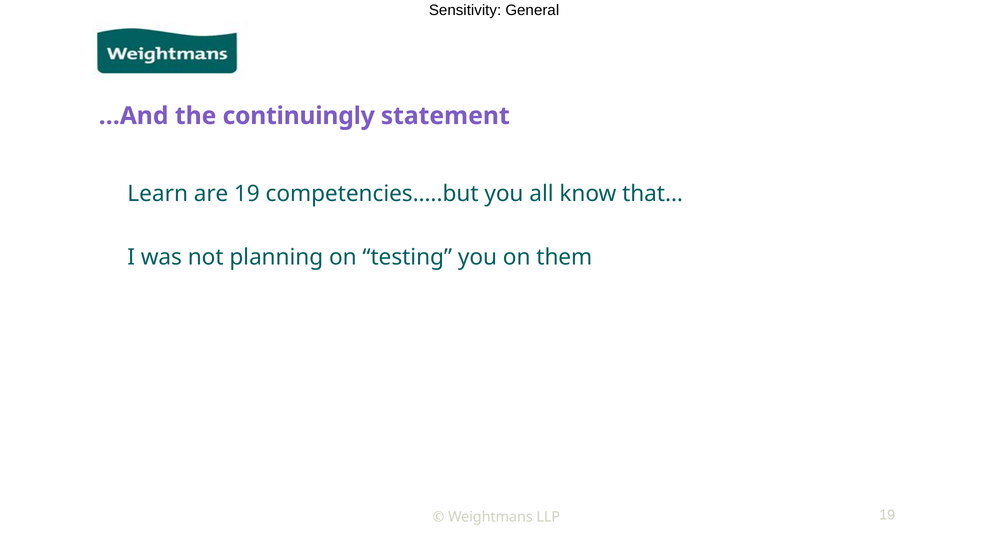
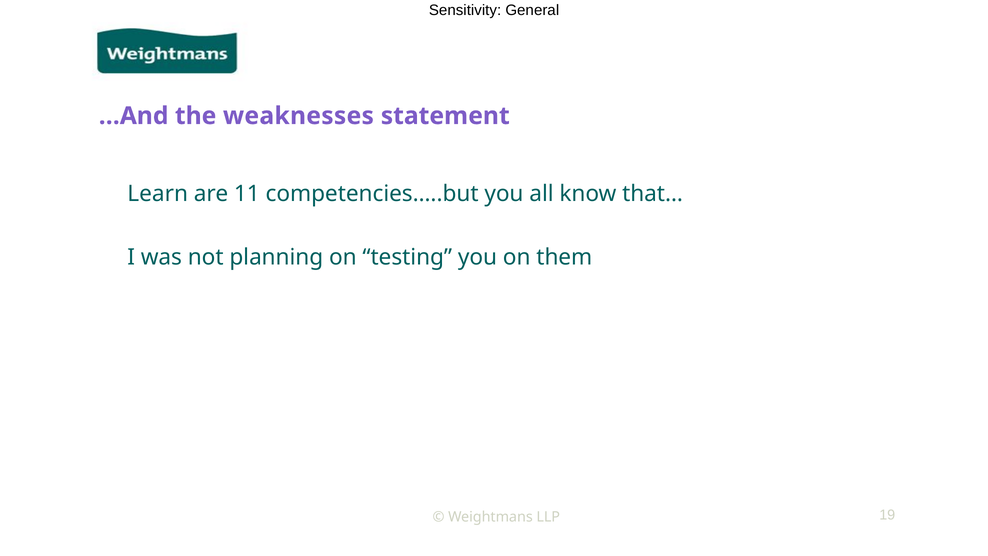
continuingly: continuingly -> weaknesses
are 19: 19 -> 11
